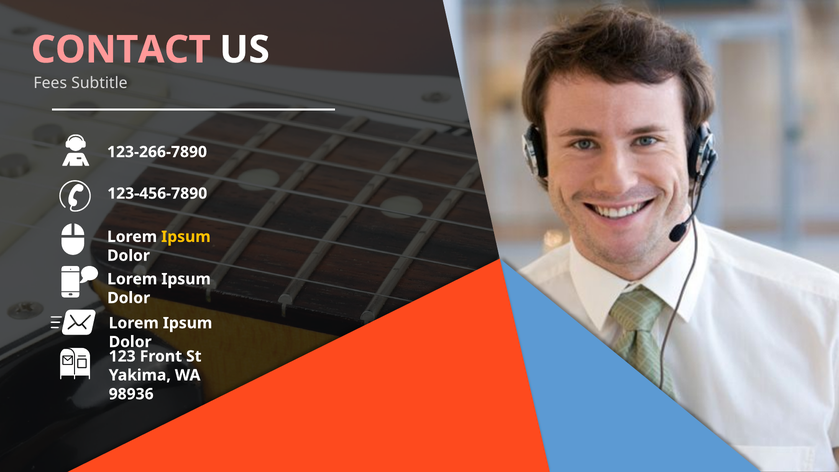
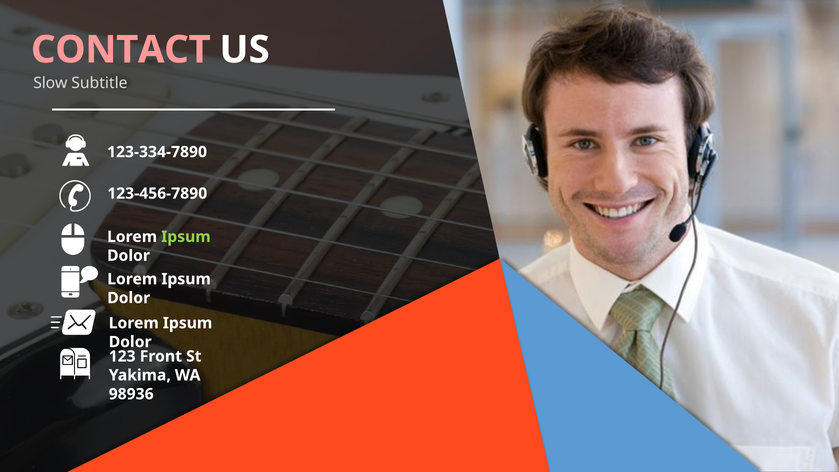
Fees: Fees -> Slow
123-266-7890: 123-266-7890 -> 123-334-7890
Ipsum at (186, 237) colour: yellow -> light green
